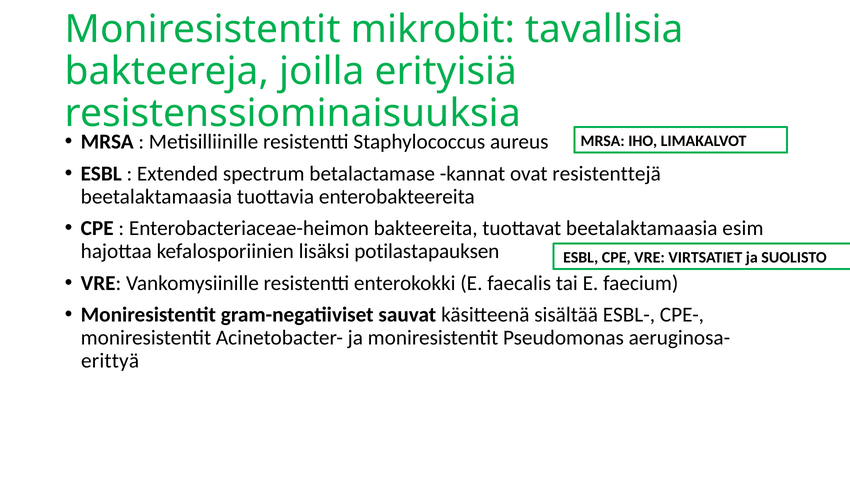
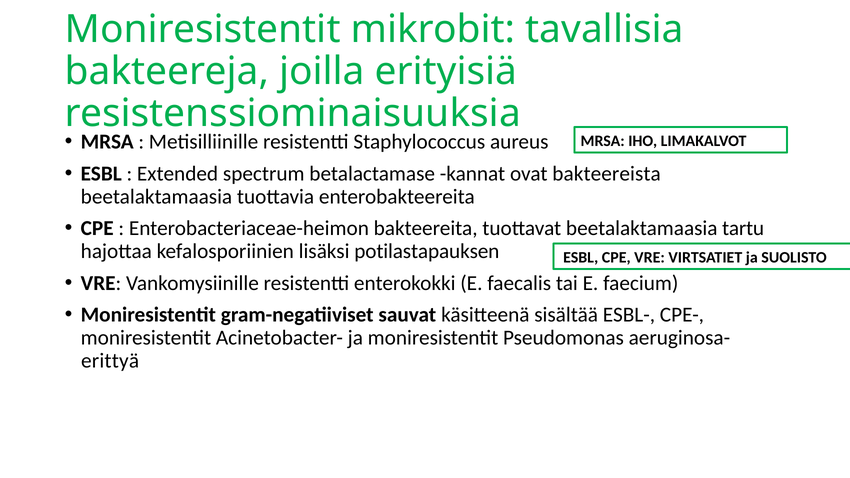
resistenttejä: resistenttejä -> bakteereista
esim: esim -> tartu
